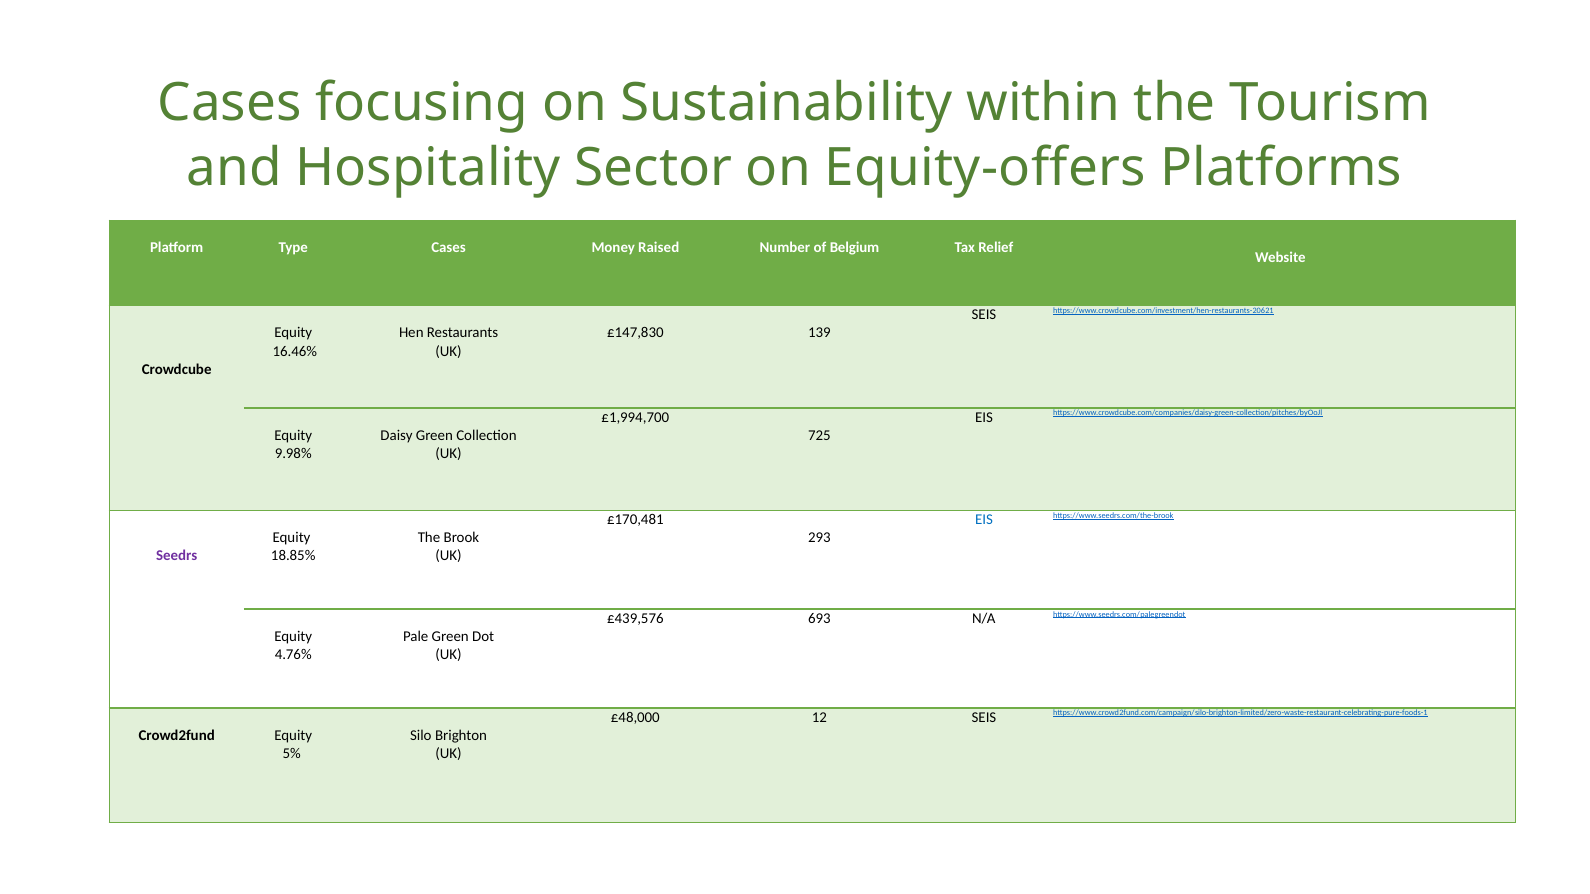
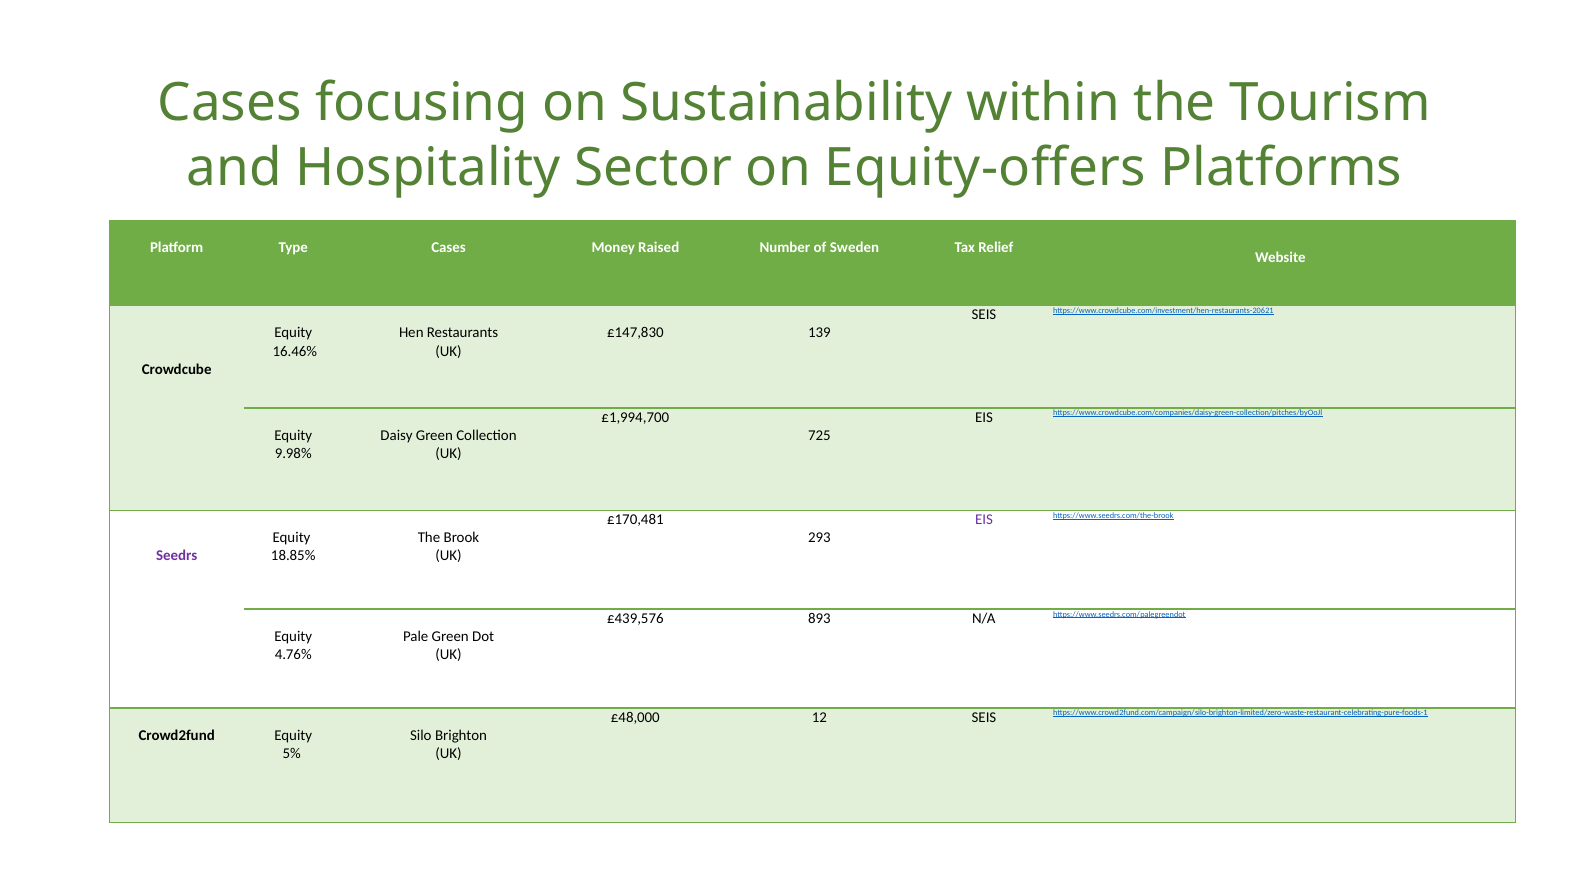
Belgium: Belgium -> Sweden
EIS at (984, 520) colour: blue -> purple
693: 693 -> 893
